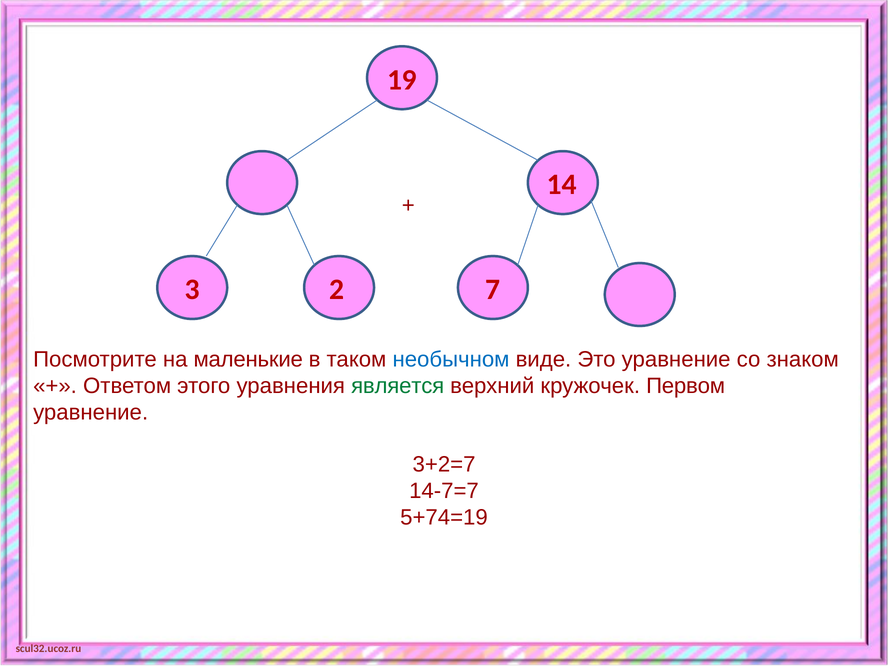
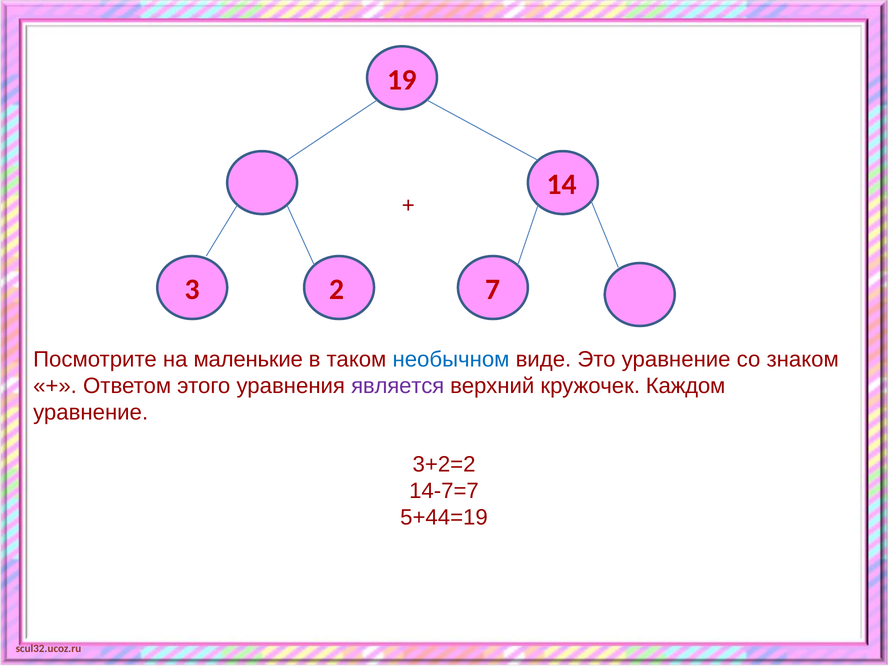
является colour: green -> purple
Первом: Первом -> Каждом
3+2=7: 3+2=7 -> 3+2=2
5+74=19: 5+74=19 -> 5+44=19
